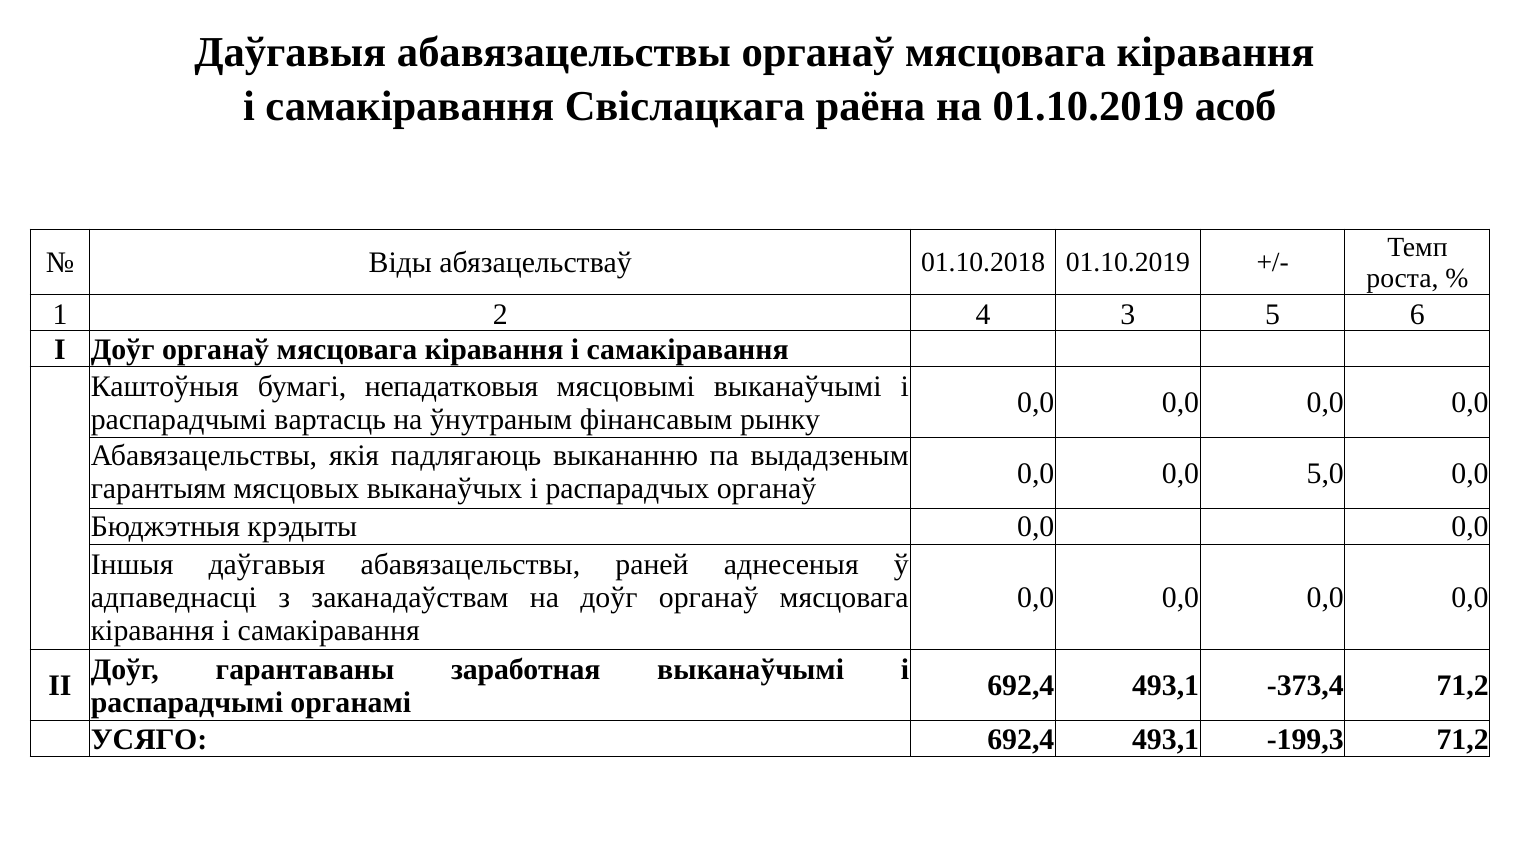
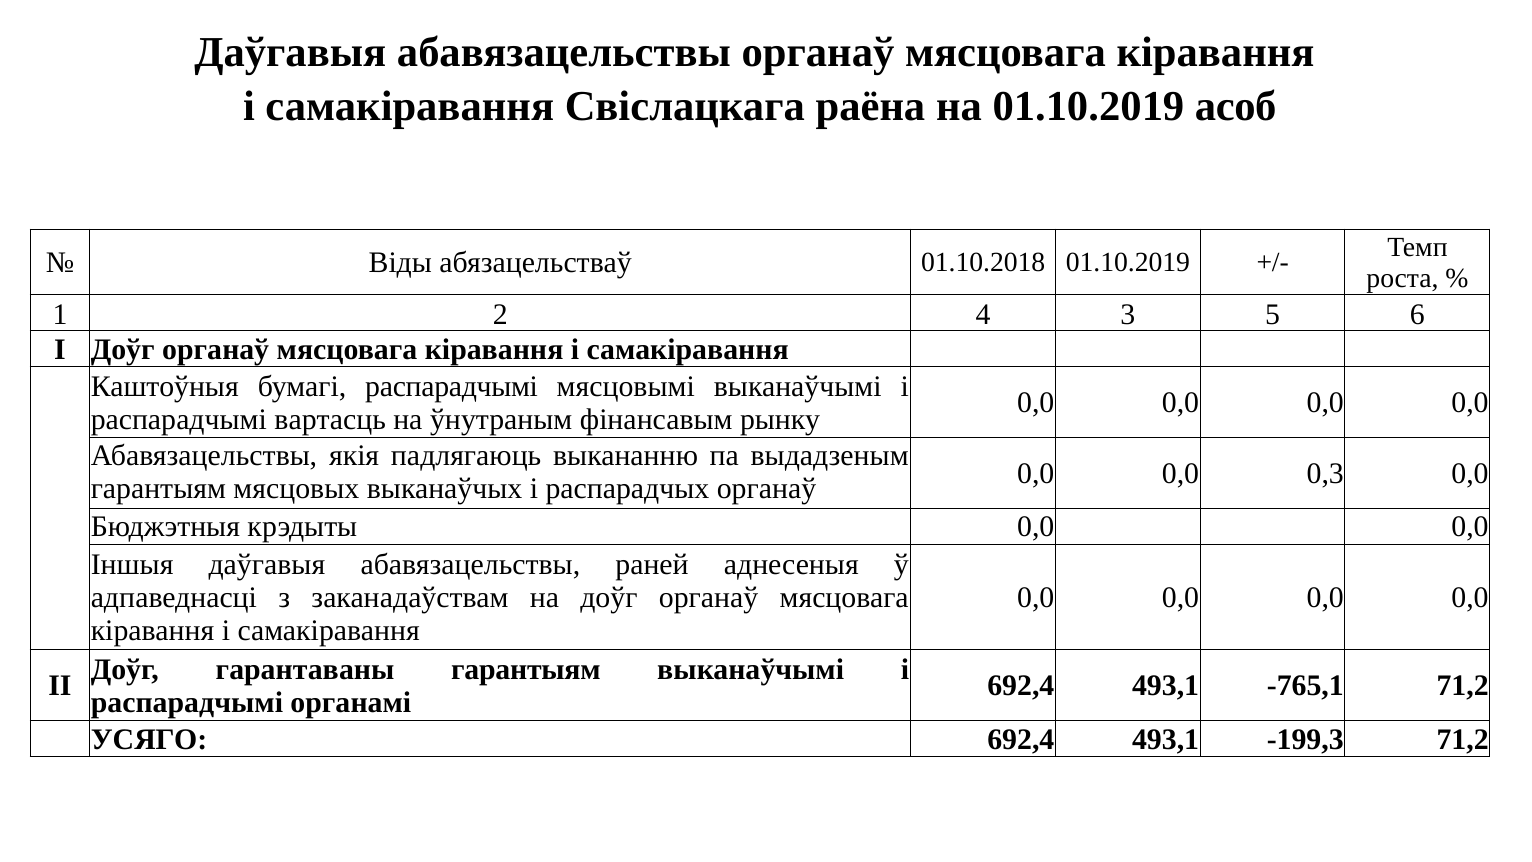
бумагі непадатковыя: непадатковыя -> распарадчымі
5,0: 5,0 -> 0,3
гарантаваны заработная: заработная -> гарантыям
-373,4: -373,4 -> -765,1
